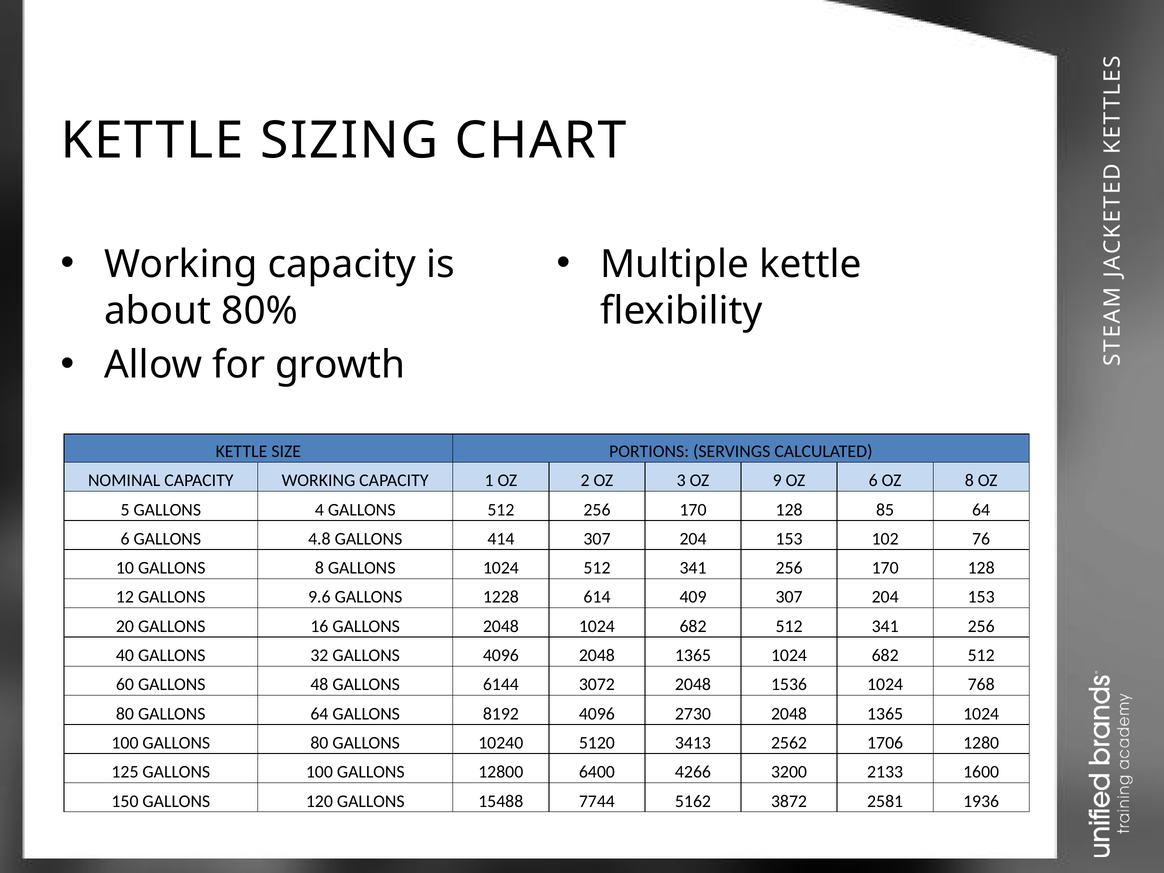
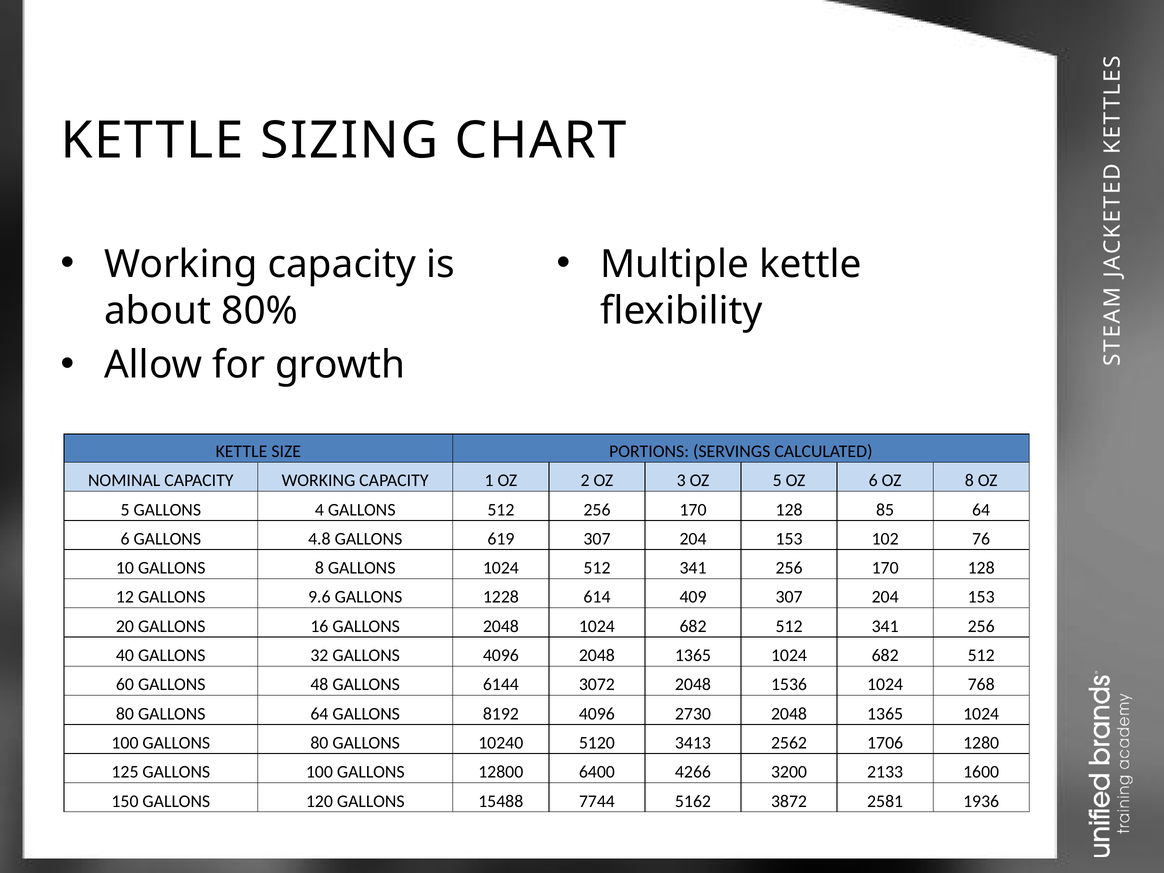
3 OZ 9: 9 -> 5
414: 414 -> 619
